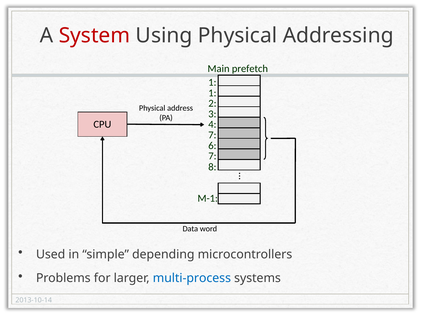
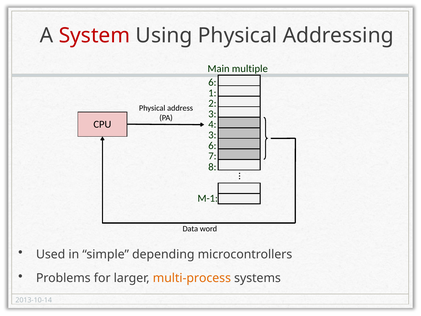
prefetch: prefetch -> multiple
1 at (212, 82): 1 -> 6
7 at (212, 135): 7 -> 3
multi-process colour: blue -> orange
